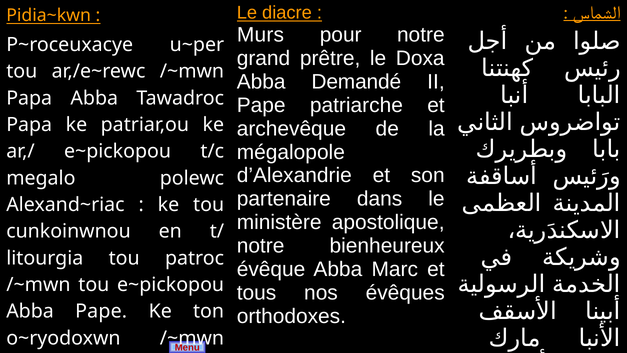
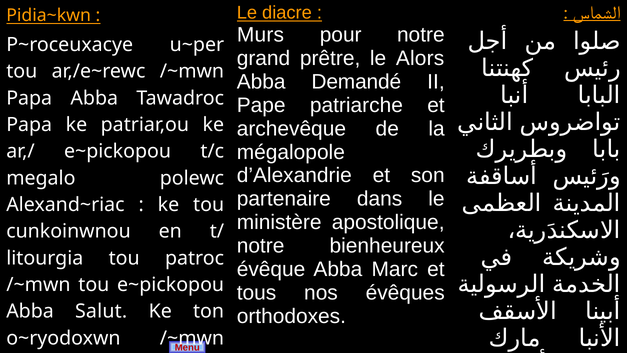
Doxa: Doxa -> Alors
Abba Pape: Pape -> Salut
